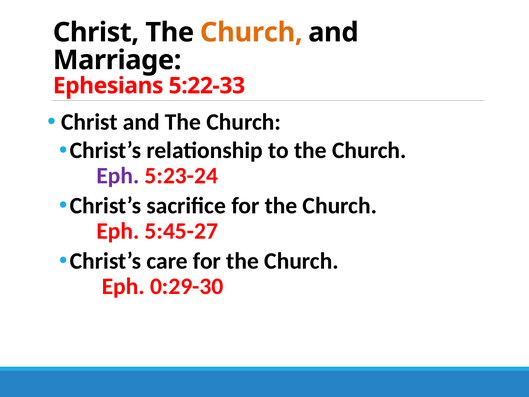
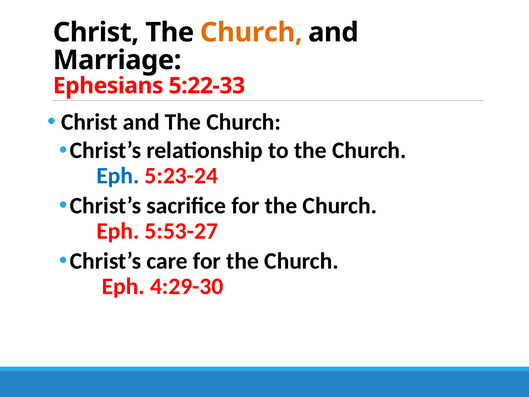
Eph at (118, 176) colour: purple -> blue
5:45-27: 5:45-27 -> 5:53-27
0:29-30: 0:29-30 -> 4:29-30
